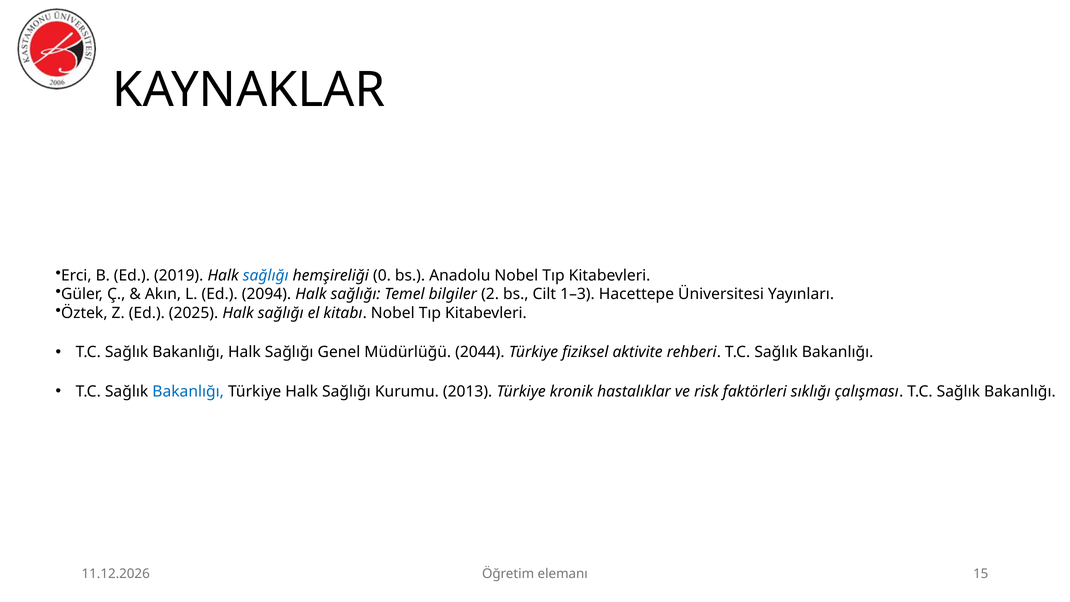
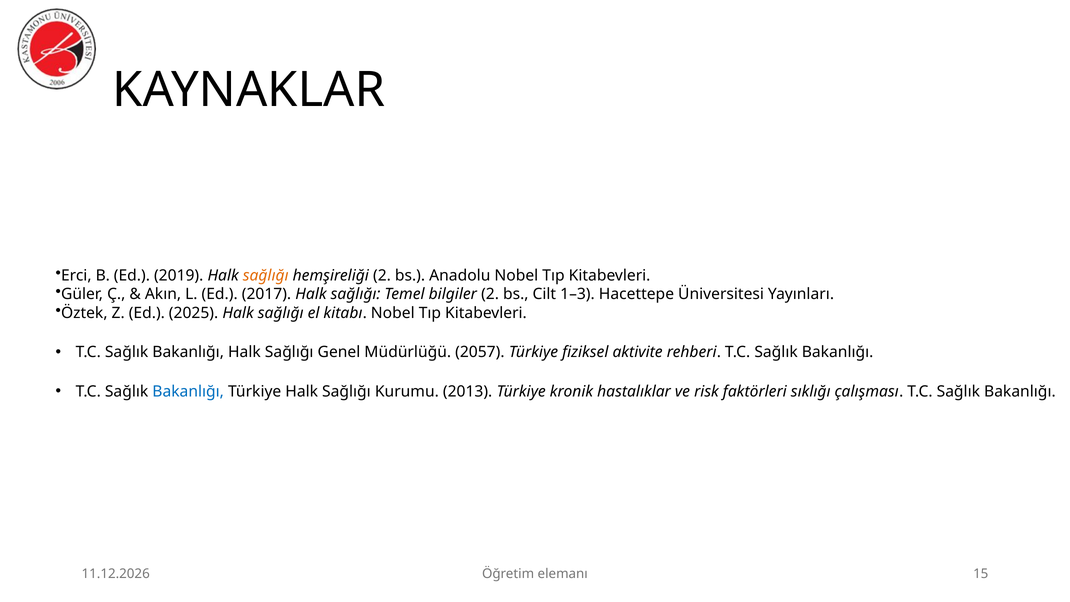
sağlığı at (266, 276) colour: blue -> orange
hemşireliği 0: 0 -> 2
2094: 2094 -> 2017
2044: 2044 -> 2057
